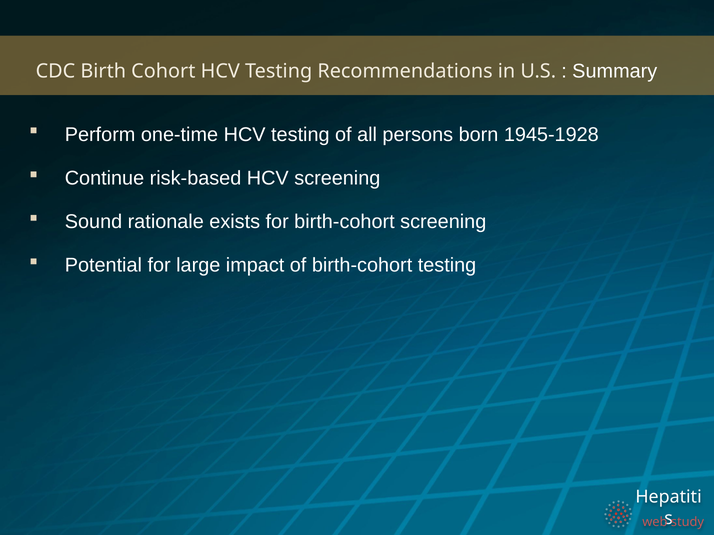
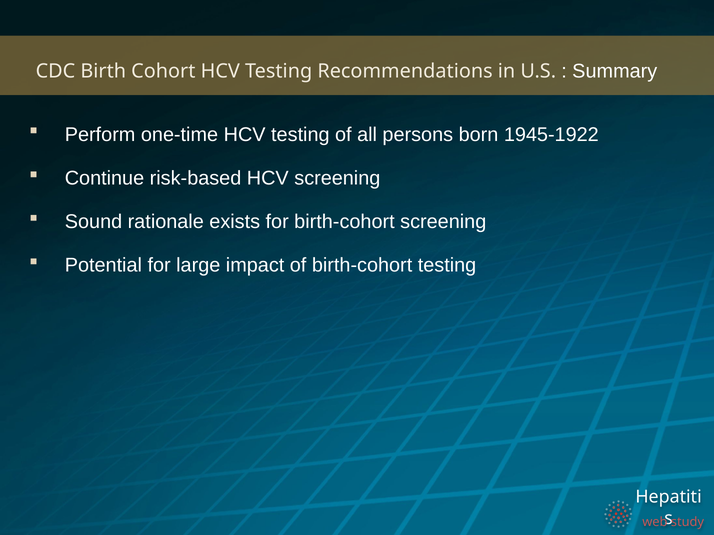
1945-1928: 1945-1928 -> 1945-1922
